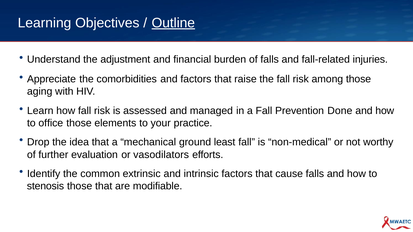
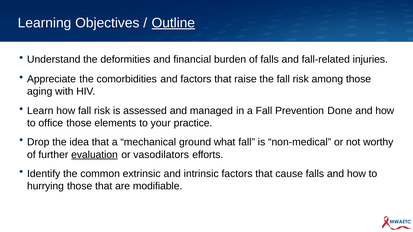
adjustment: adjustment -> deformities
least: least -> what
evaluation underline: none -> present
stenosis: stenosis -> hurrying
